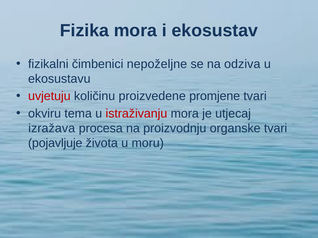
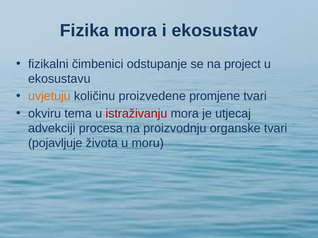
nepoželjne: nepoželjne -> odstupanje
odziva: odziva -> project
uvjetuju colour: red -> orange
izražava: izražava -> advekciji
